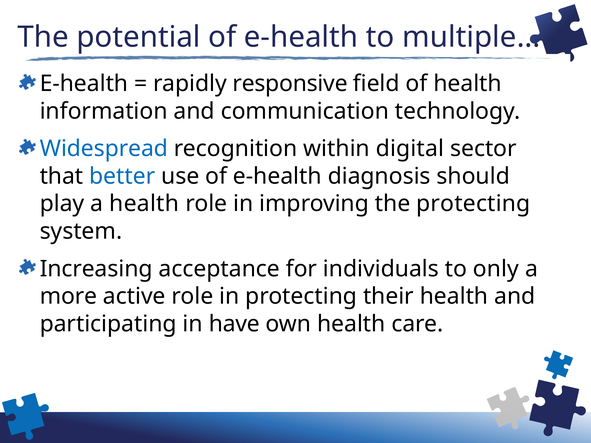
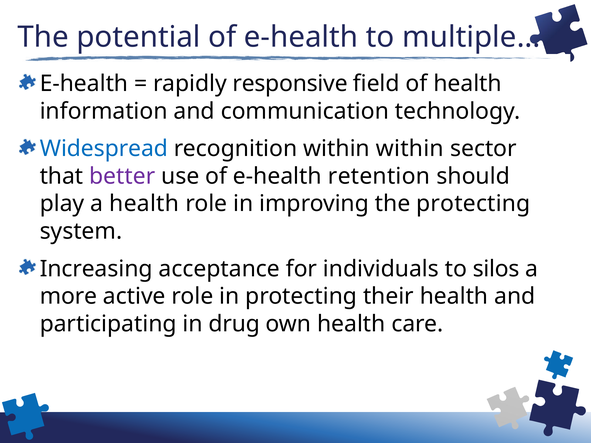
within digital: digital -> within
better colour: blue -> purple
diagnosis: diagnosis -> retention
only: only -> silos
have: have -> drug
